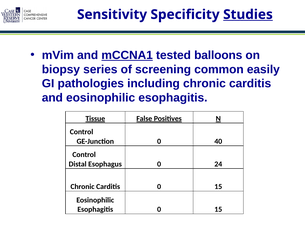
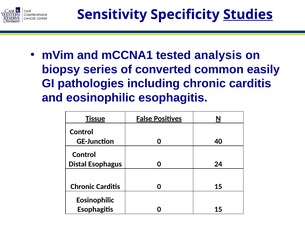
mCCNA1 underline: present -> none
balloons: balloons -> analysis
screening: screening -> converted
